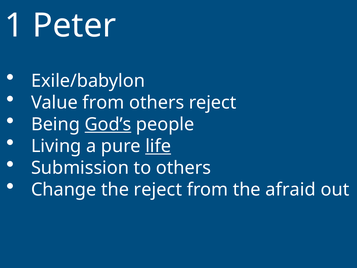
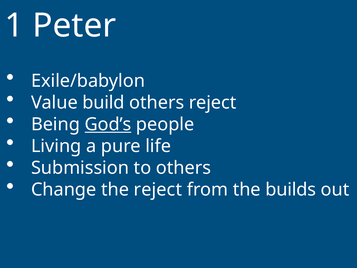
Value from: from -> build
life underline: present -> none
afraid: afraid -> builds
